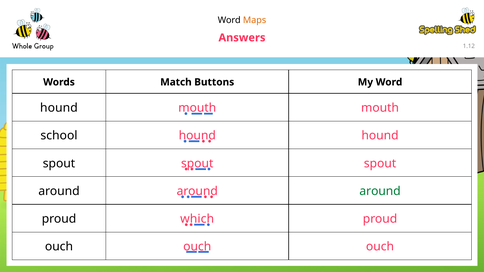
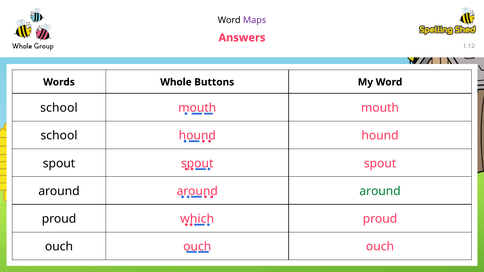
Maps colour: orange -> purple
Match: Match -> Whole
hound at (59, 108): hound -> school
